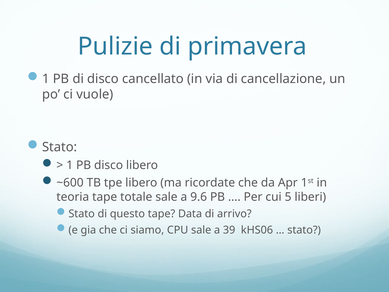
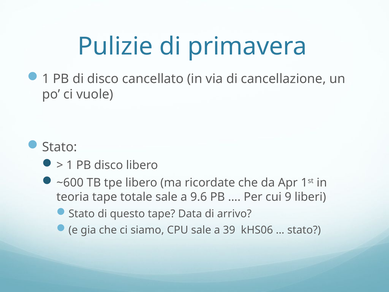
5: 5 -> 9
